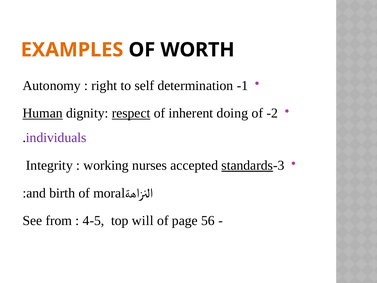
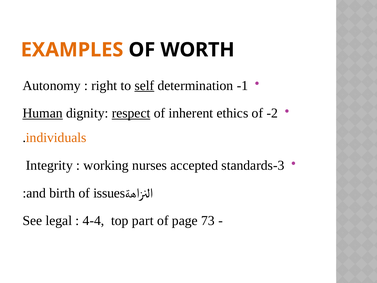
self underline: none -> present
doing: doing -> ethics
individuals colour: purple -> orange
standards underline: present -> none
moral: moral -> issues
from: from -> legal
4-5: 4-5 -> 4-4
will: will -> part
56: 56 -> 73
